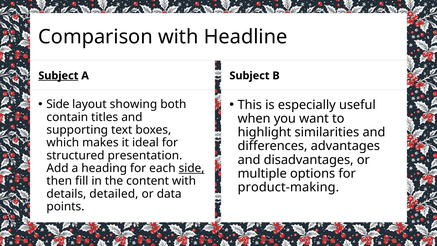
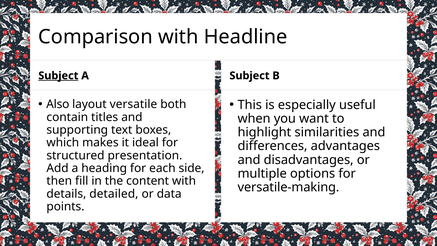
Side at (58, 104): Side -> Also
showing: showing -> versatile
side at (192, 168) underline: present -> none
product-making: product-making -> versatile-making
